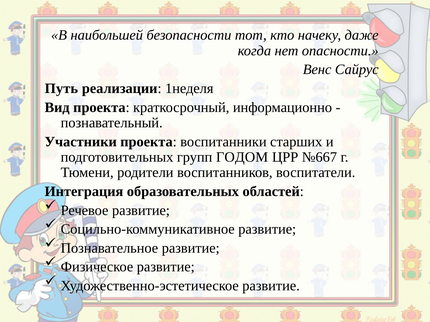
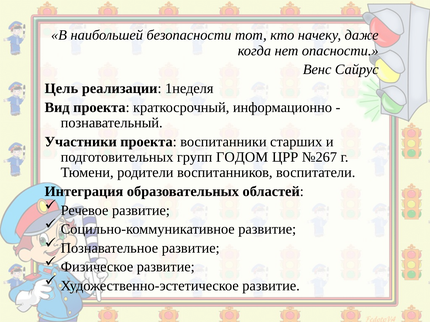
Путь: Путь -> Цель
№667: №667 -> №267
